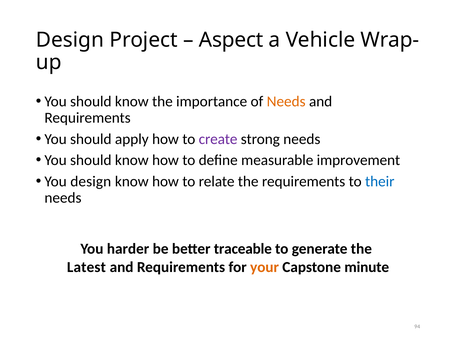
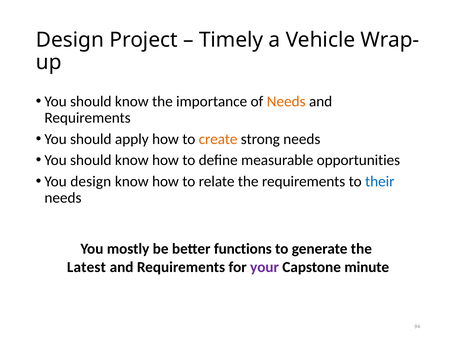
Aspect: Aspect -> Timely
create colour: purple -> orange
improvement: improvement -> opportunities
harder: harder -> mostly
traceable: traceable -> functions
your colour: orange -> purple
